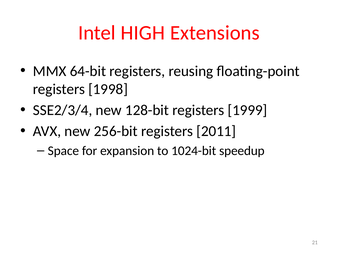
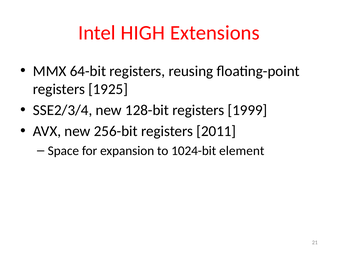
1998: 1998 -> 1925
speedup: speedup -> element
